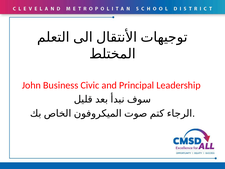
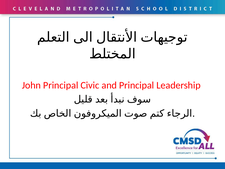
John Business: Business -> Principal
